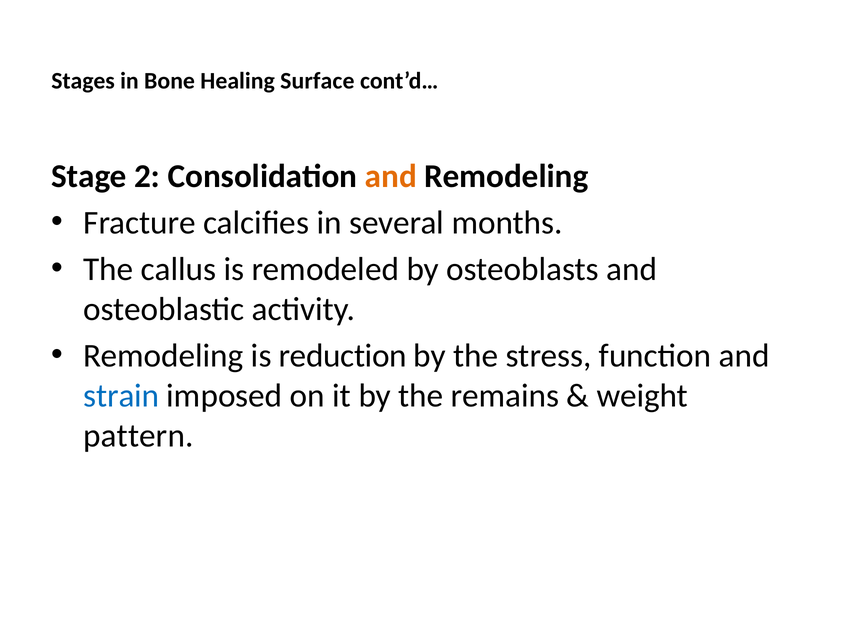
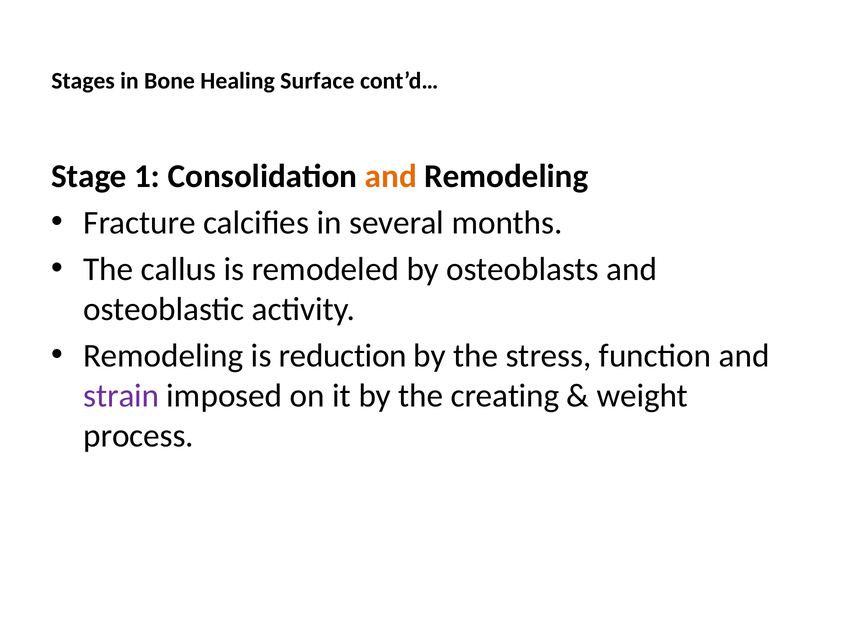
2: 2 -> 1
strain colour: blue -> purple
remains: remains -> creating
pattern: pattern -> process
